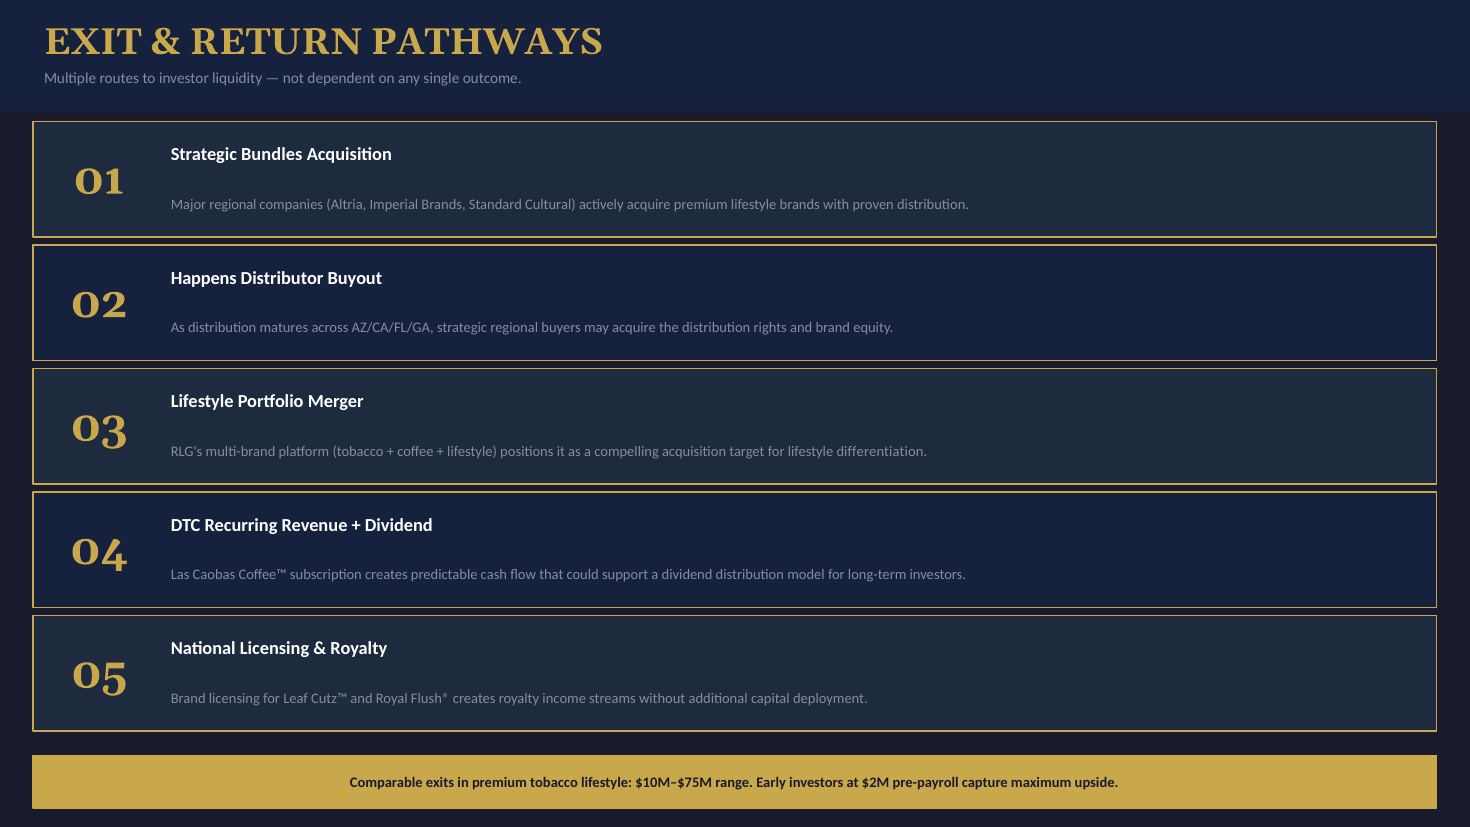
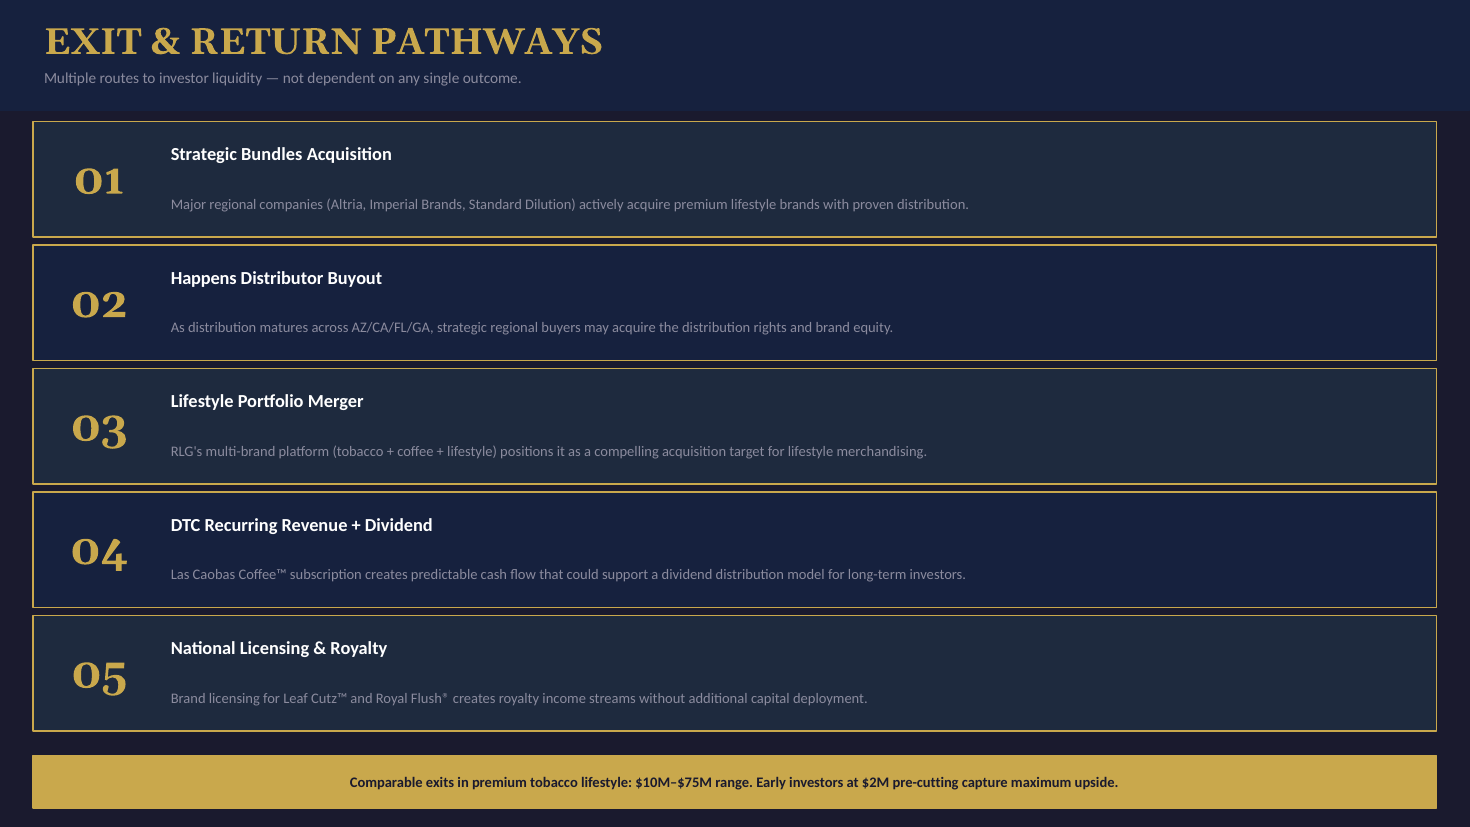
Cultural: Cultural -> Dilution
differentiation: differentiation -> merchandising
pre-payroll: pre-payroll -> pre-cutting
